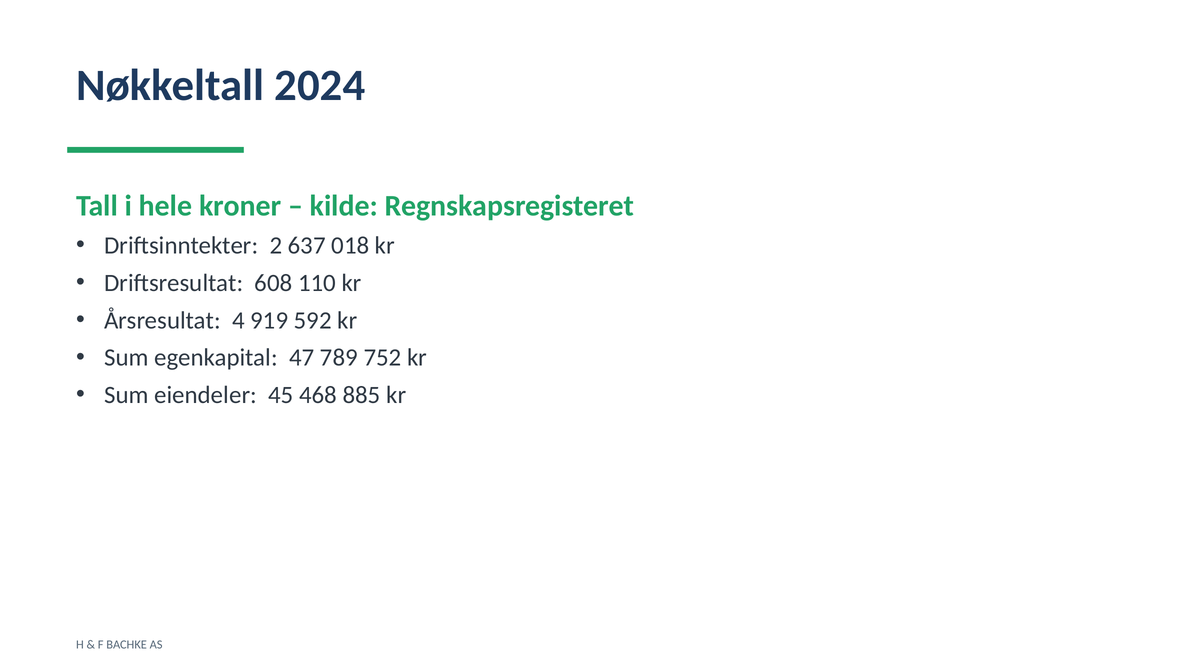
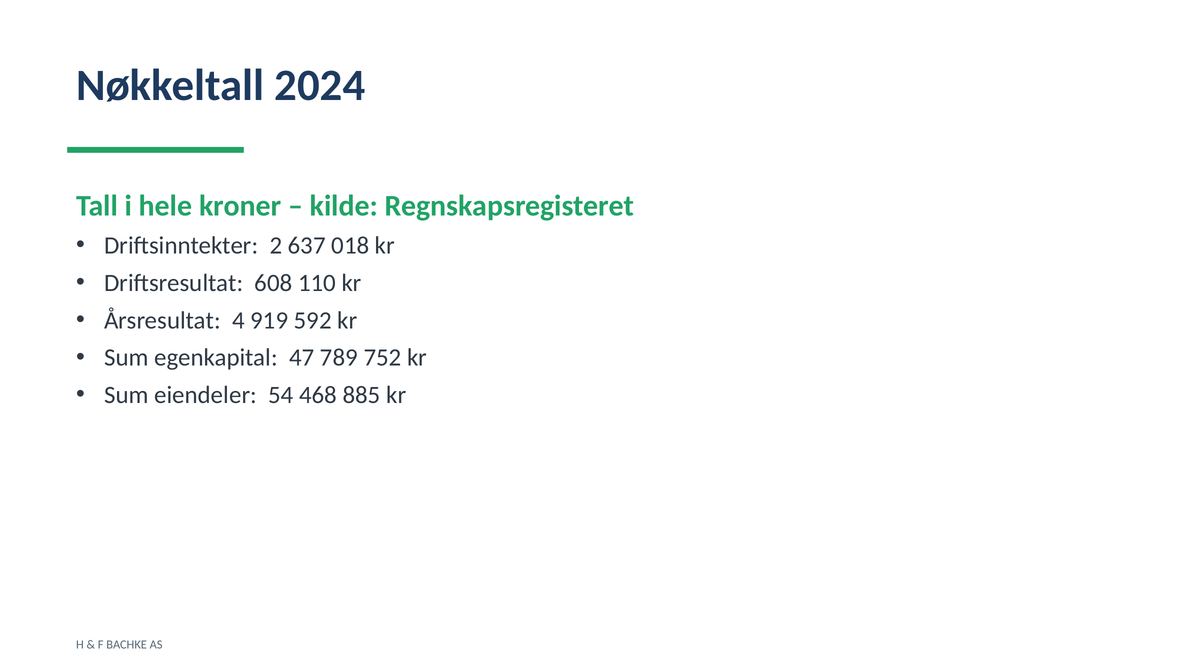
45: 45 -> 54
